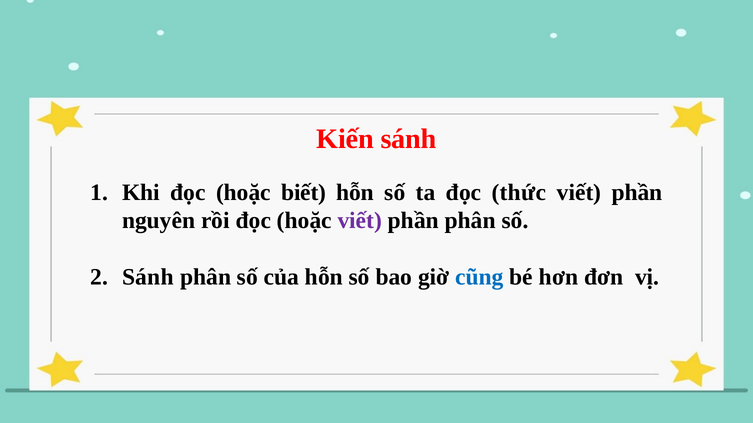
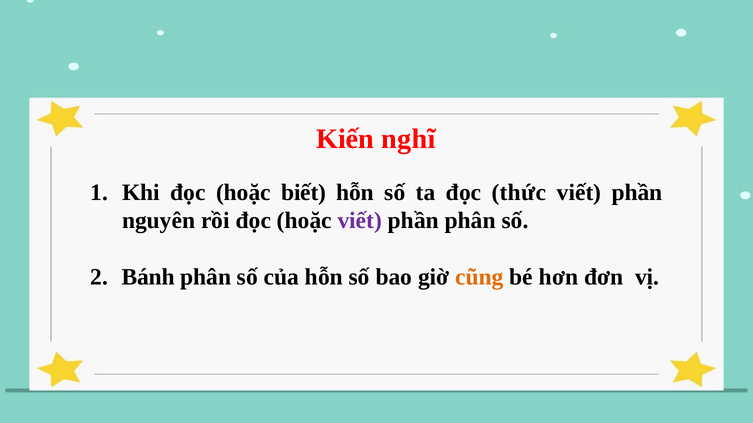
Kiến sánh: sánh -> nghĩ
Sánh at (148, 277): Sánh -> Bánh
cũng colour: blue -> orange
